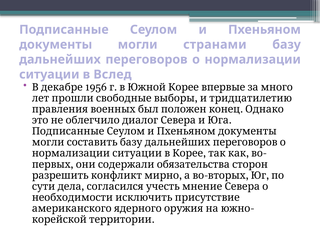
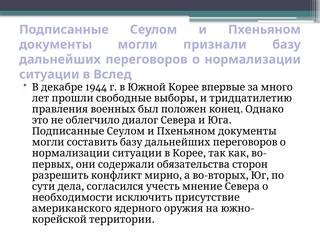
странами: странами -> признали
1956: 1956 -> 1944
